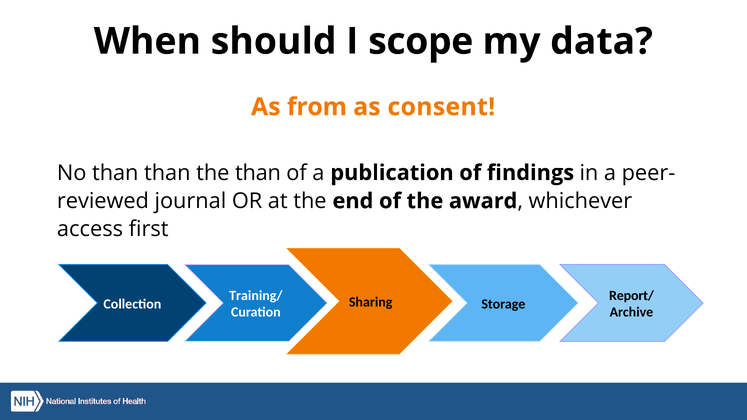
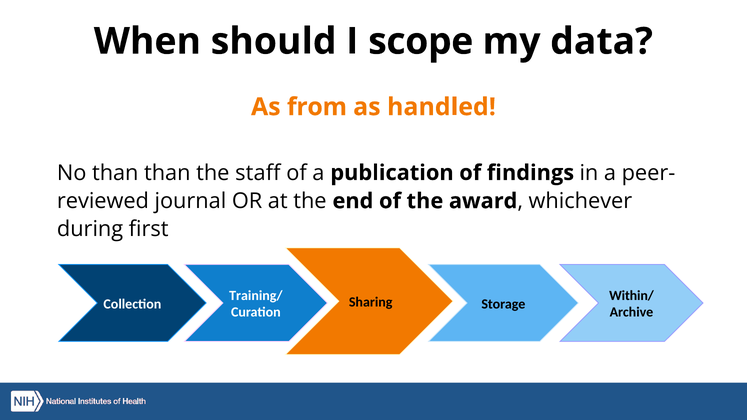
consent: consent -> handled
the than: than -> staff
access: access -> during
Report/: Report/ -> Within/
